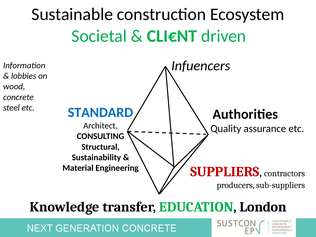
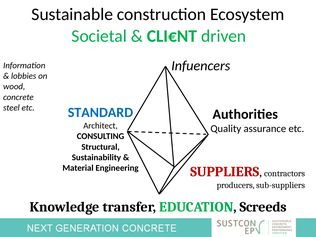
London: London -> Screeds
